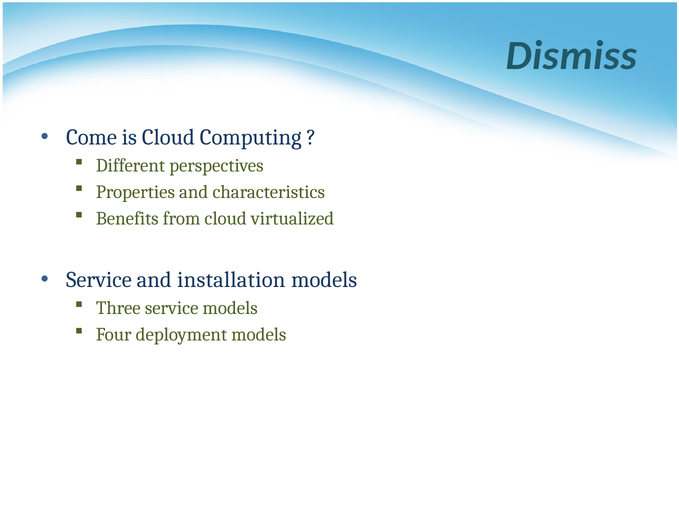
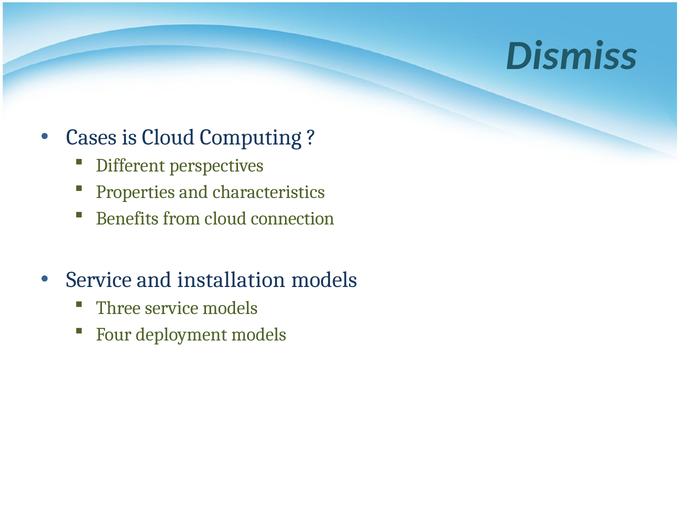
Come: Come -> Cases
virtualized: virtualized -> connection
